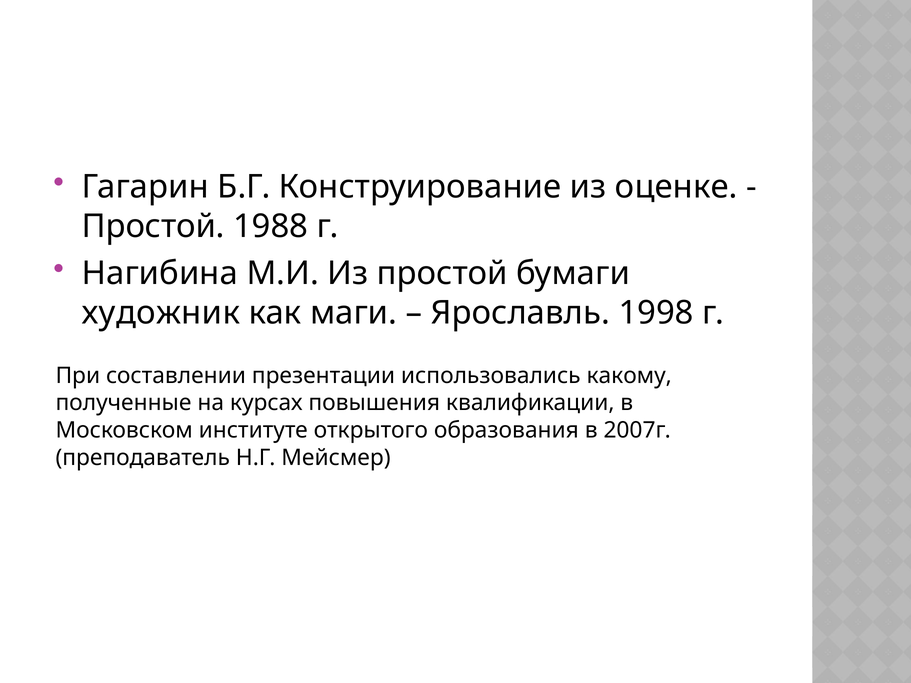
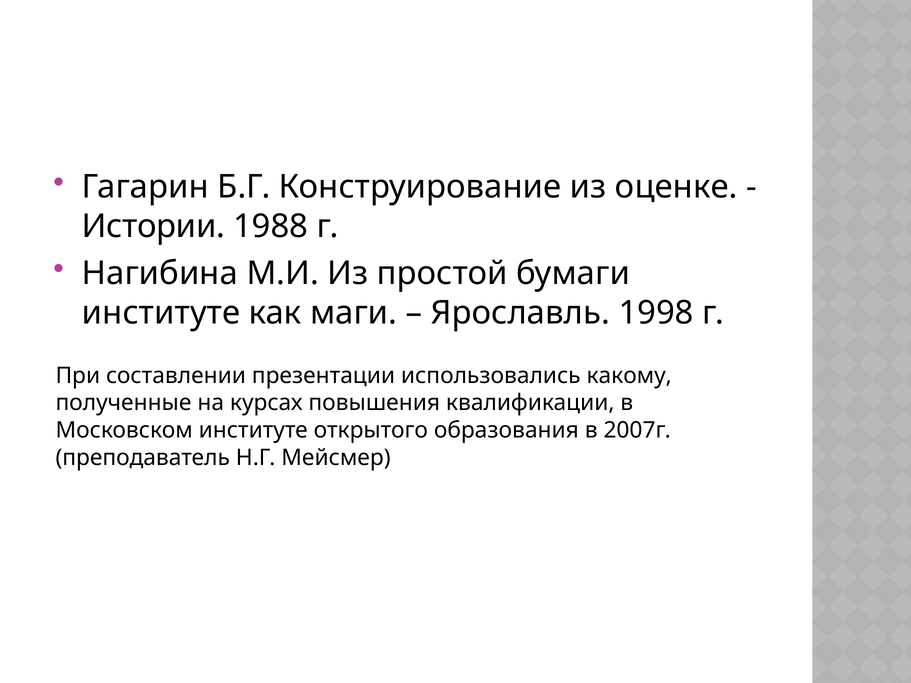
Простой at (153, 226): Простой -> Истории
художник at (161, 313): художник -> институте
